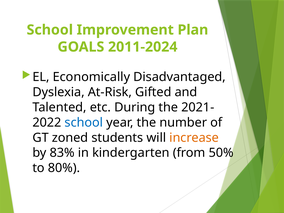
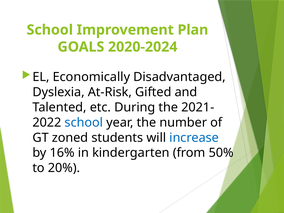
2011-2024: 2011-2024 -> 2020-2024
increase colour: orange -> blue
83%: 83% -> 16%
80%: 80% -> 20%
